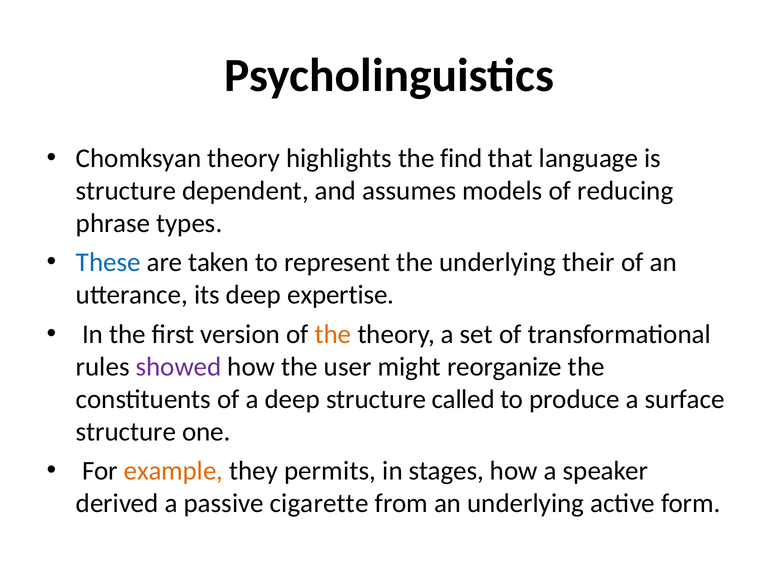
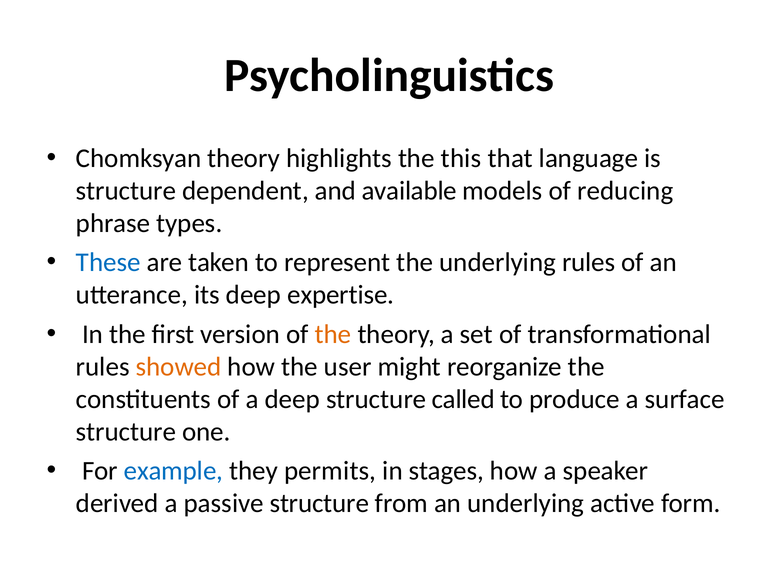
find: find -> this
assumes: assumes -> available
underlying their: their -> rules
showed colour: purple -> orange
example colour: orange -> blue
passive cigarette: cigarette -> structure
